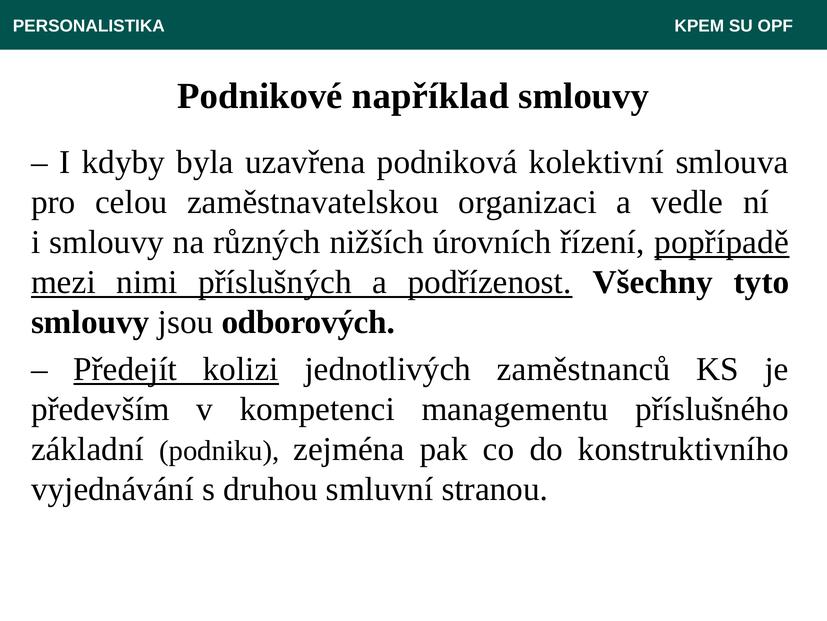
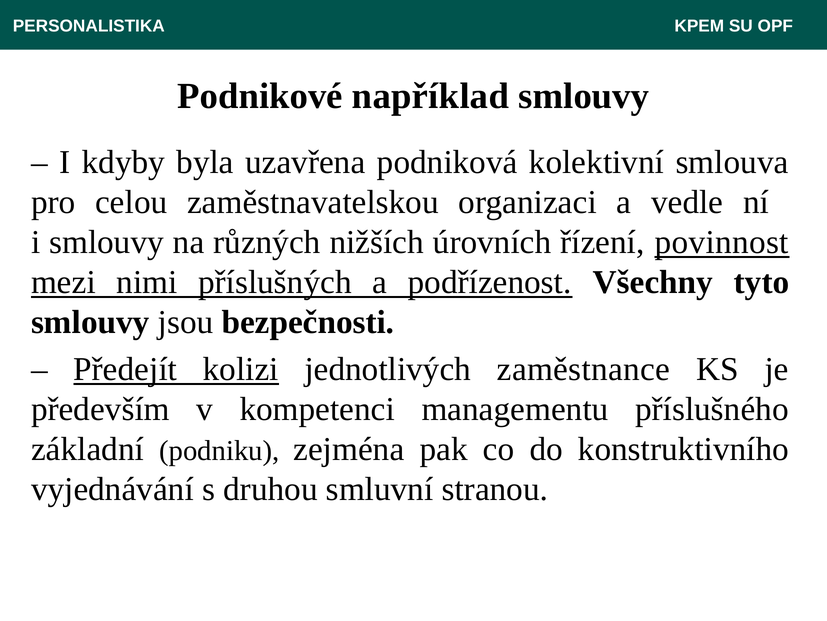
popřípadě: popřípadě -> povinnost
odborových: odborových -> bezpečnosti
zaměstnanců: zaměstnanců -> zaměstnance
